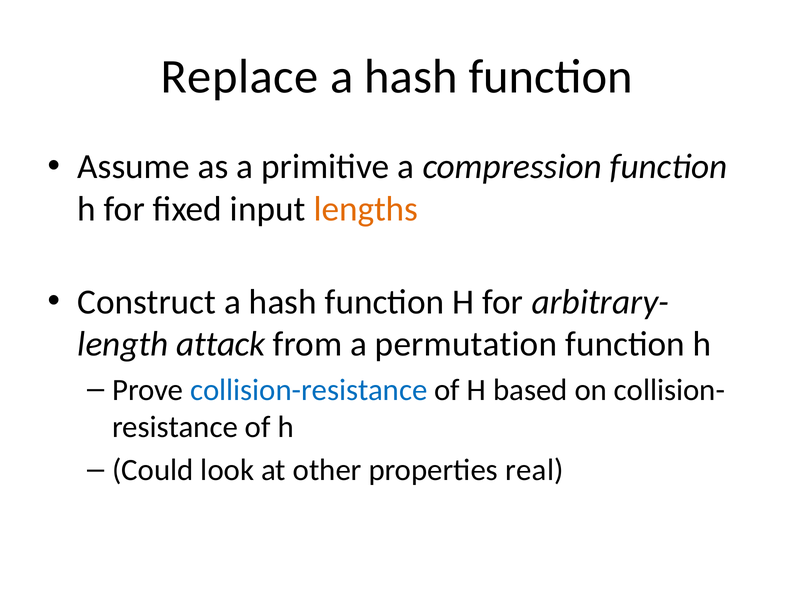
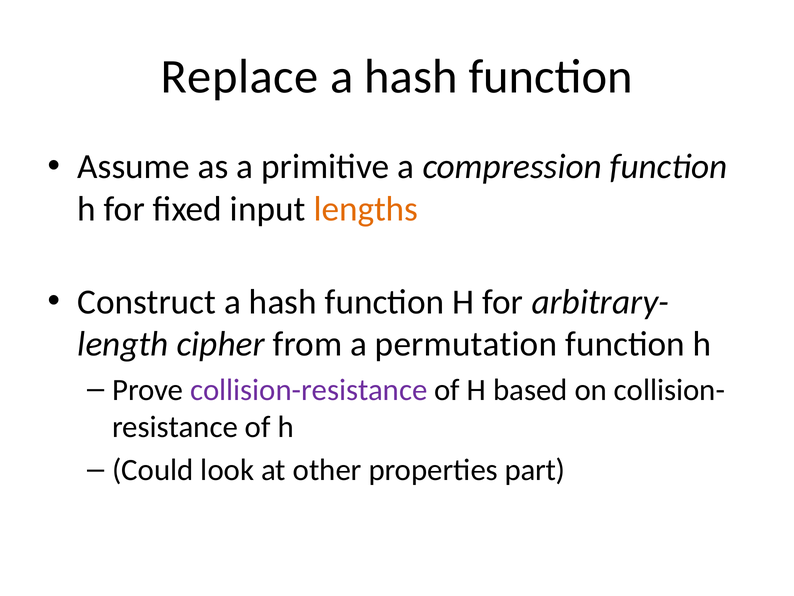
attack: attack -> cipher
collision-resistance colour: blue -> purple
real: real -> part
